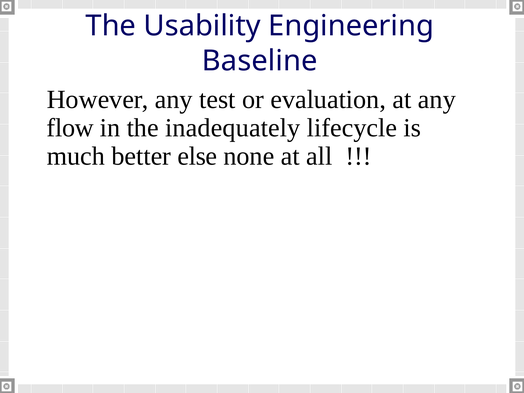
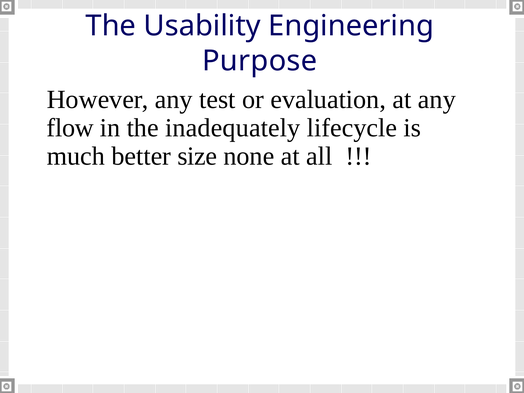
Baseline: Baseline -> Purpose
else: else -> size
